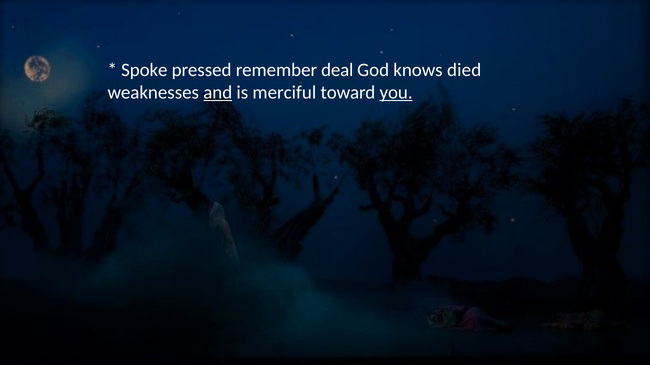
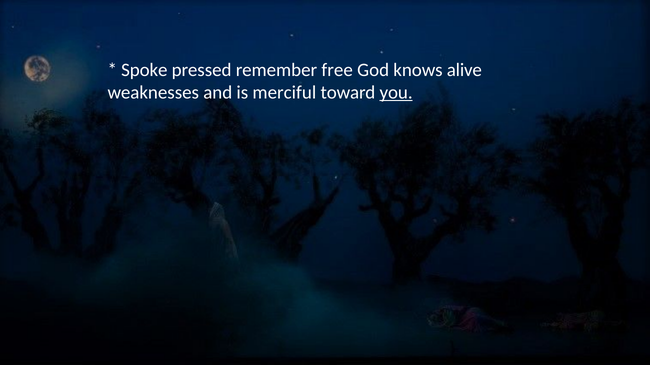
deal: deal -> free
died: died -> alive
and underline: present -> none
